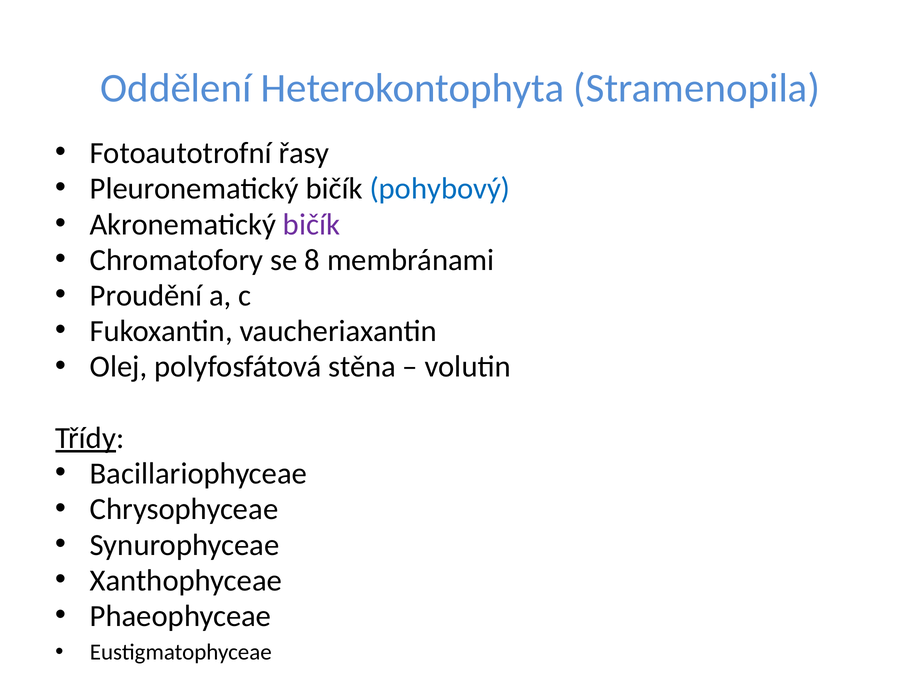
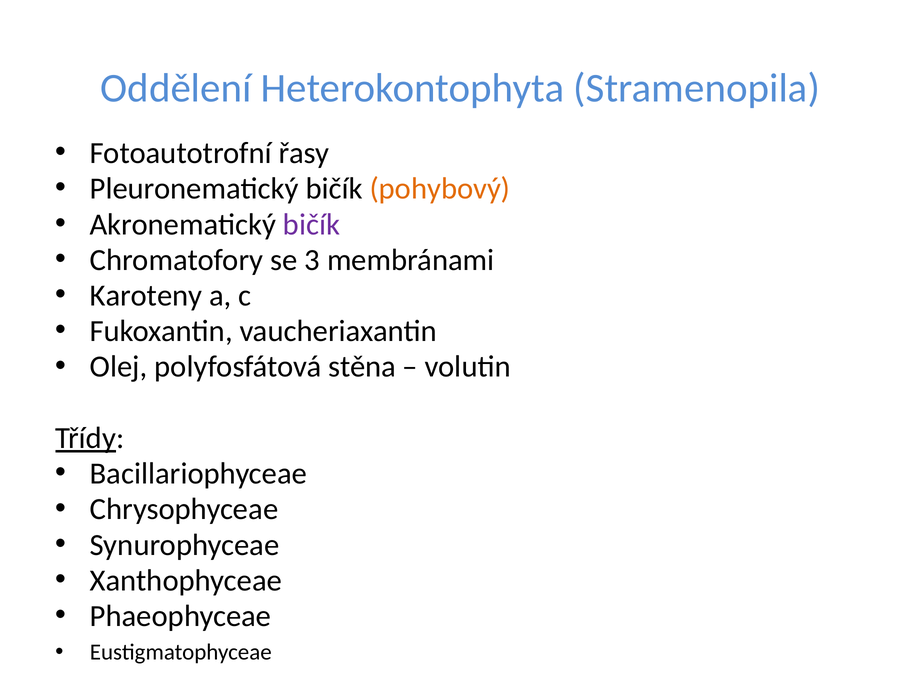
pohybový colour: blue -> orange
8: 8 -> 3
Proudění: Proudění -> Karoteny
